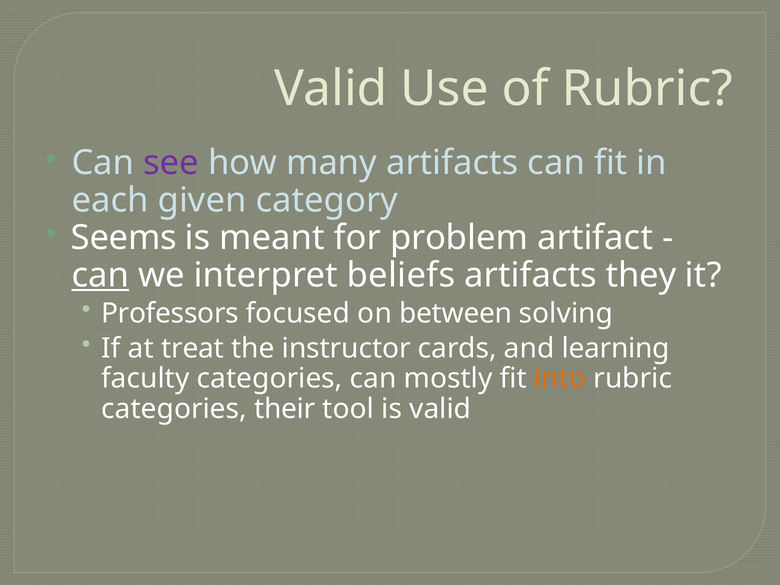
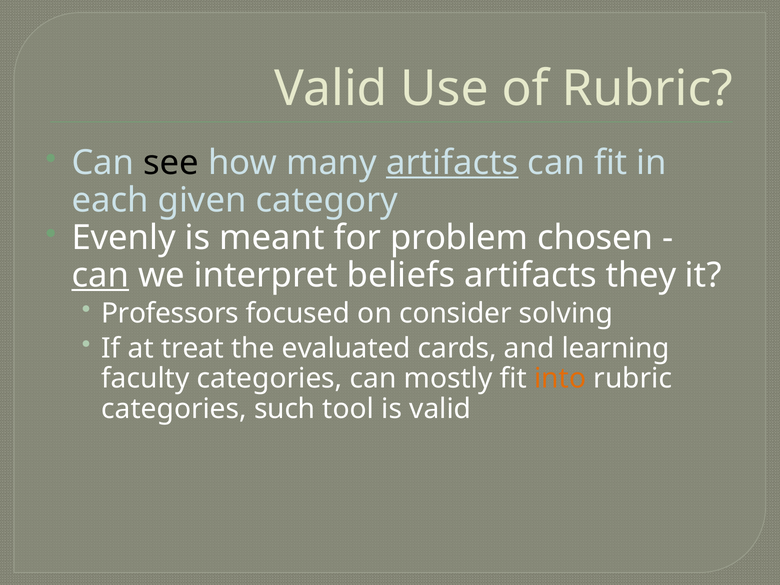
see colour: purple -> black
artifacts at (452, 163) underline: none -> present
Seems: Seems -> Evenly
artifact: artifact -> chosen
between: between -> consider
instructor: instructor -> evaluated
their: their -> such
